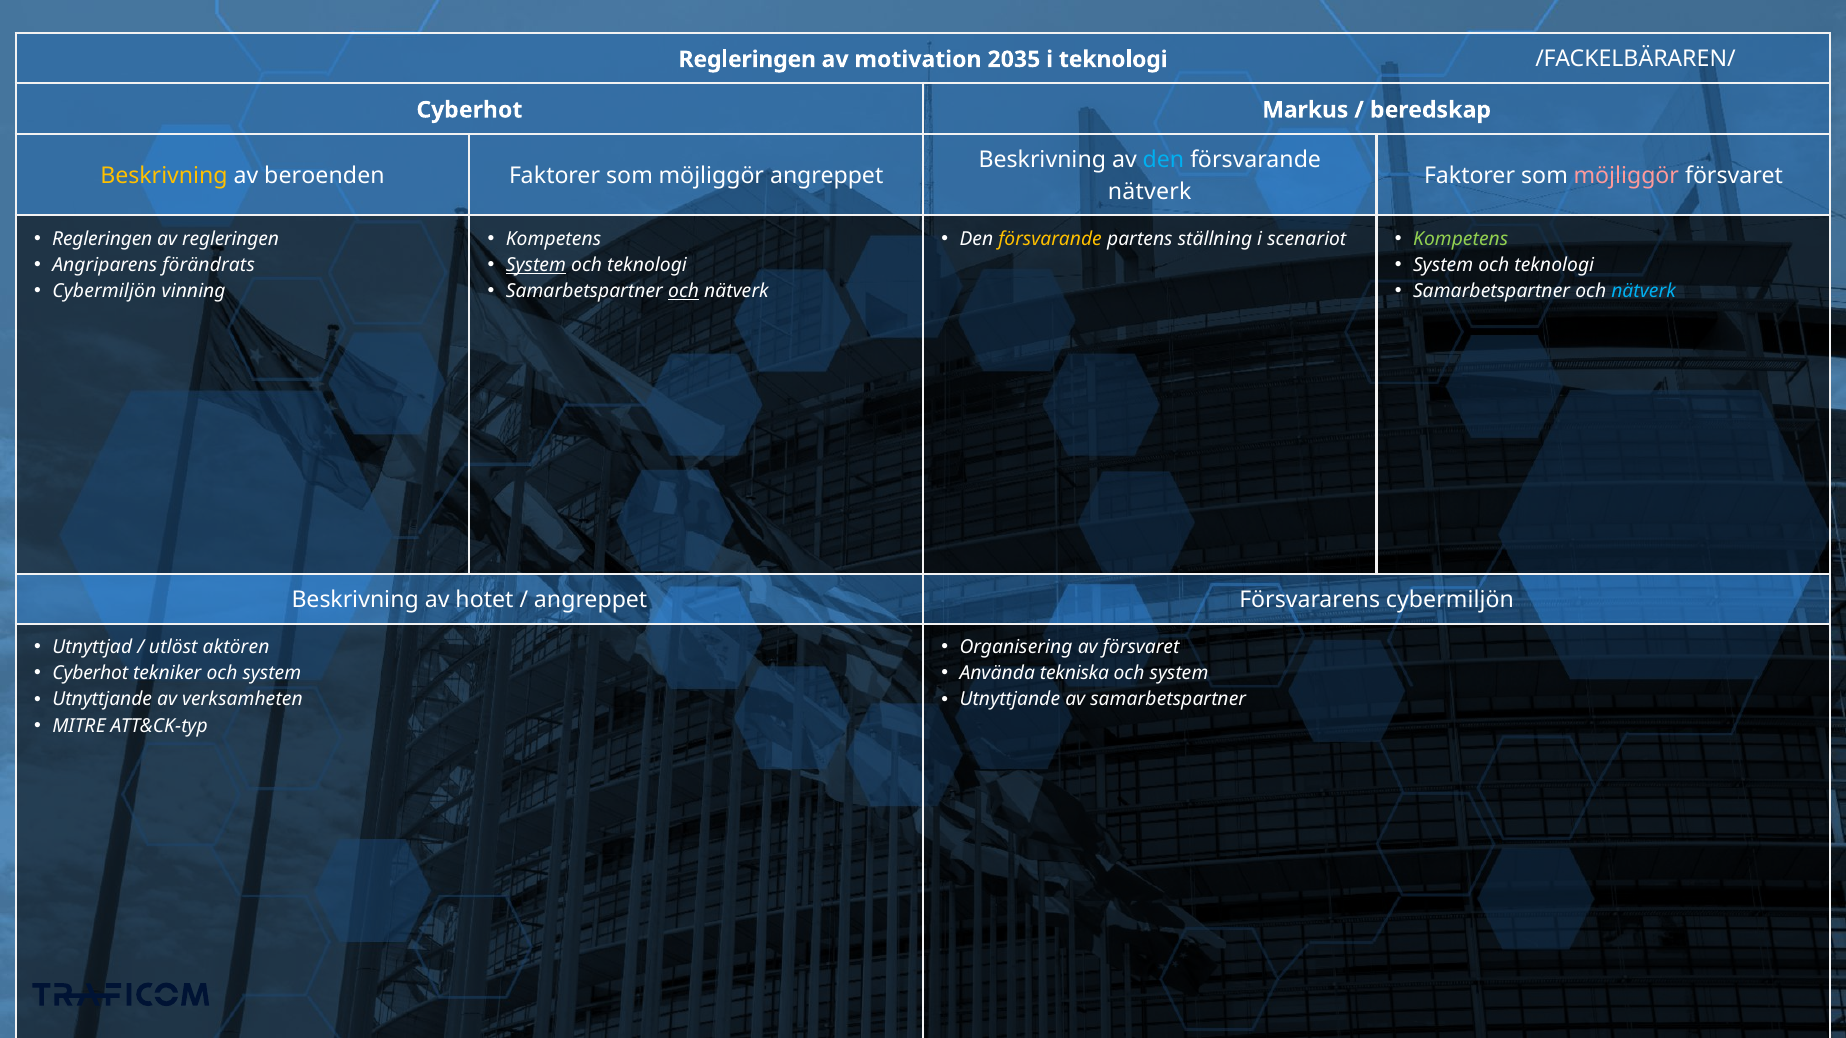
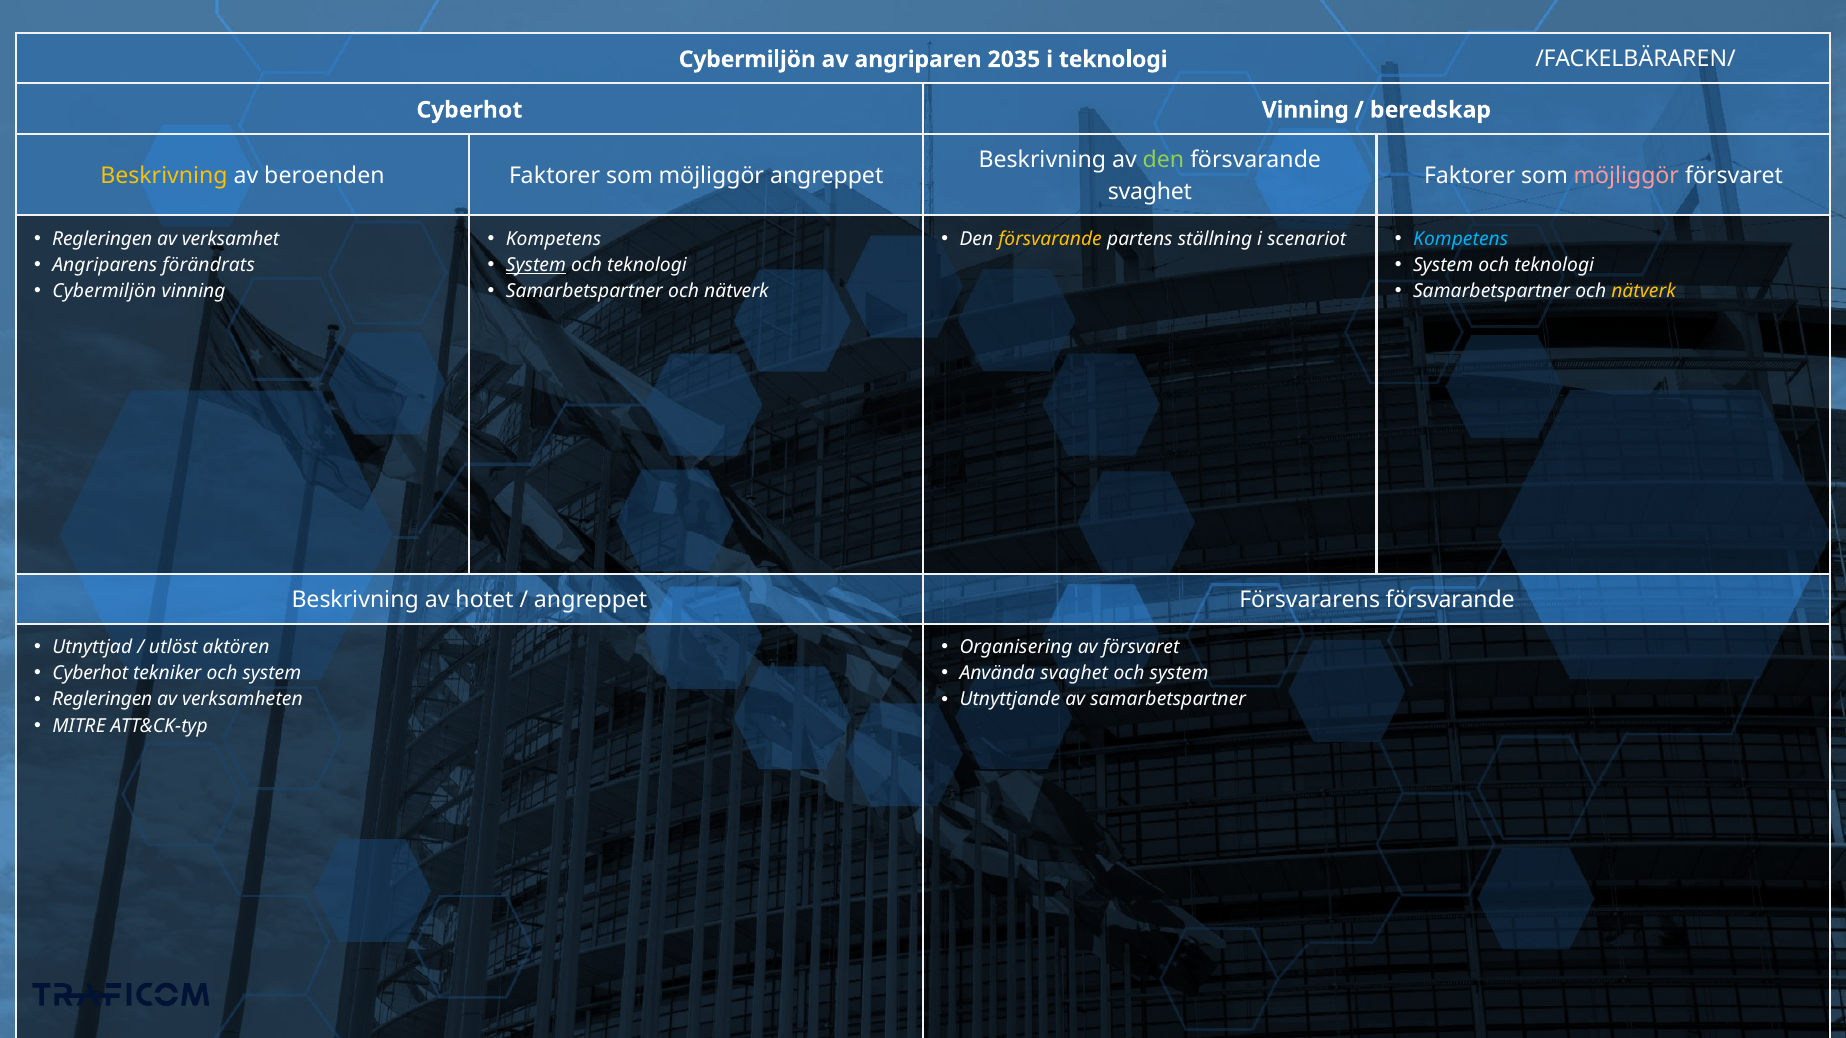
Regleringen at (747, 59): Regleringen -> Cybermiljön
motivation: motivation -> angriparen
Cyberhot Markus: Markus -> Vinning
den at (1163, 160) colour: light blue -> light green
nätverk at (1150, 192): nätverk -> svaghet
av regleringen: regleringen -> verksamhet
Kompetens at (1461, 239) colour: light green -> light blue
och at (684, 291) underline: present -> none
nätverk at (1644, 291) colour: light blue -> yellow
Försvararens cybermiljön: cybermiljön -> försvarande
Använda tekniska: tekniska -> svaghet
Utnyttjande at (102, 700): Utnyttjande -> Regleringen
